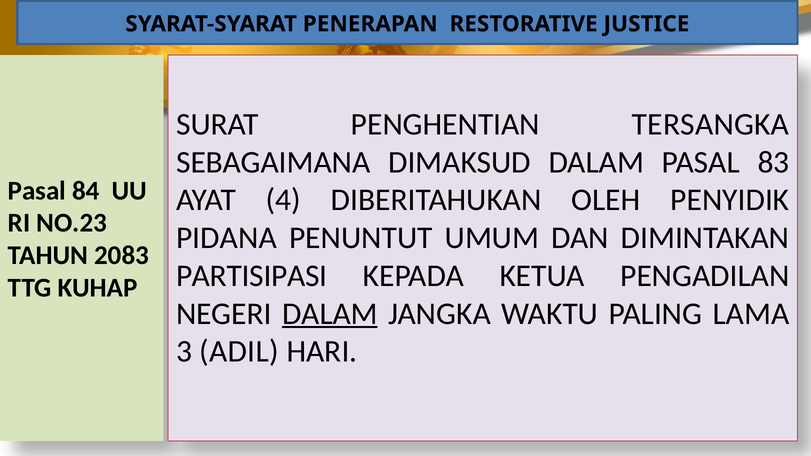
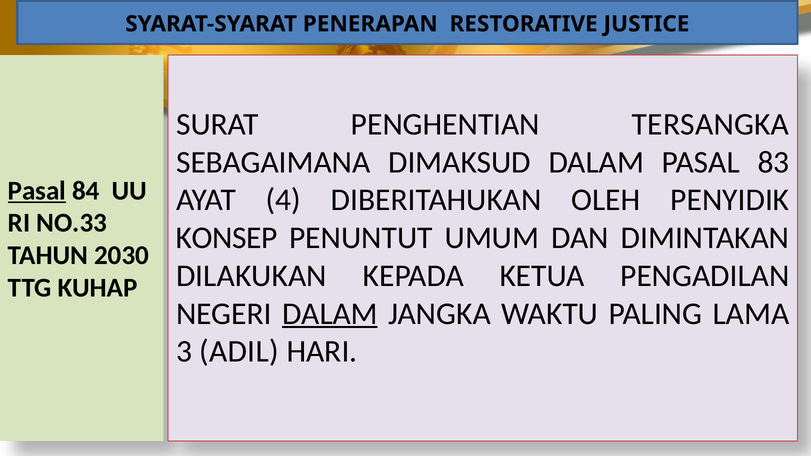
Pasal at (37, 191) underline: none -> present
NO.23: NO.23 -> NO.33
PIDANA: PIDANA -> KONSEP
2083: 2083 -> 2030
PARTISIPASI: PARTISIPASI -> DILAKUKAN
